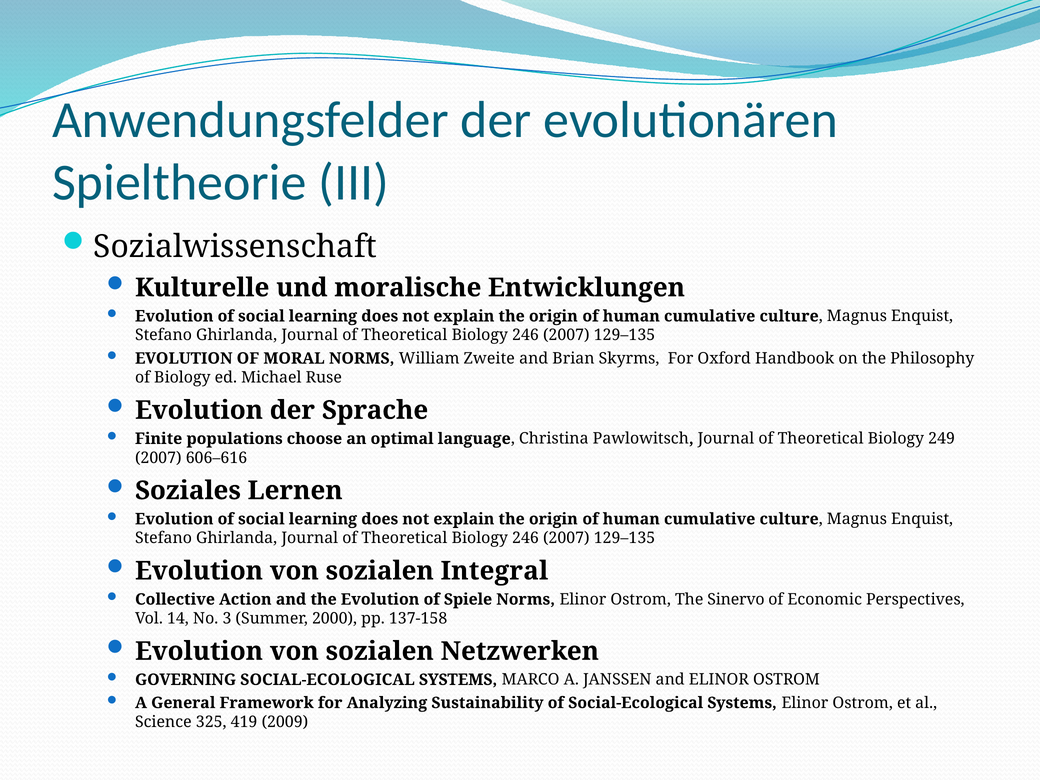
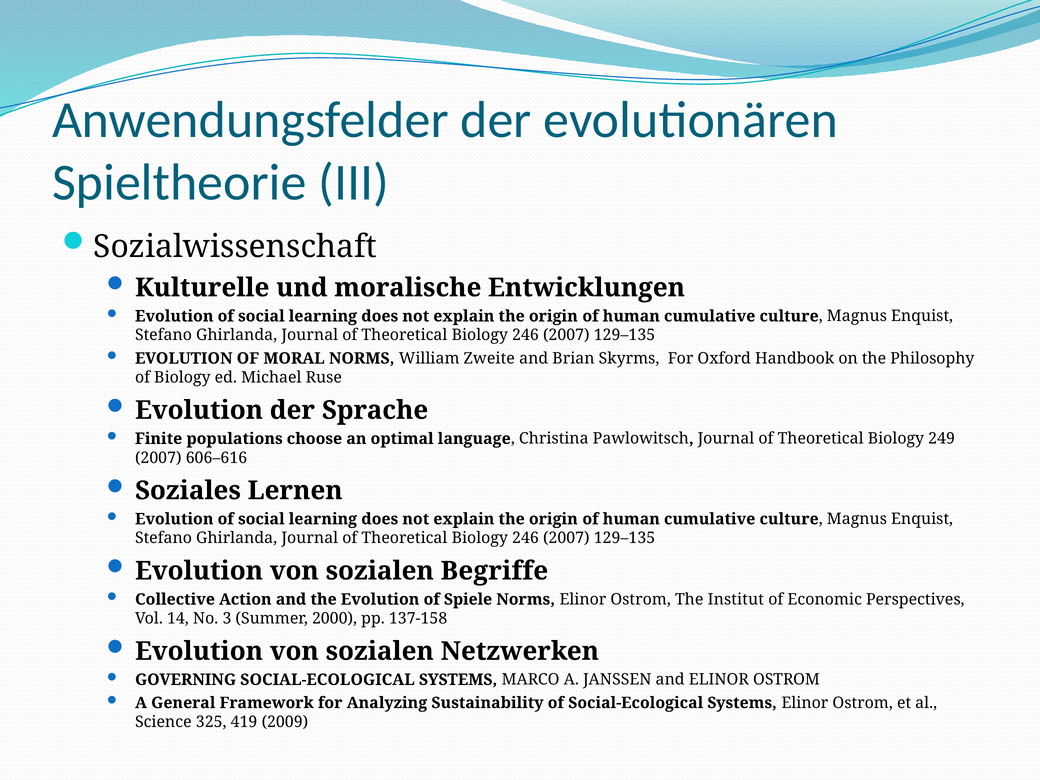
Integral: Integral -> Begriffe
Sinervo: Sinervo -> Institut
